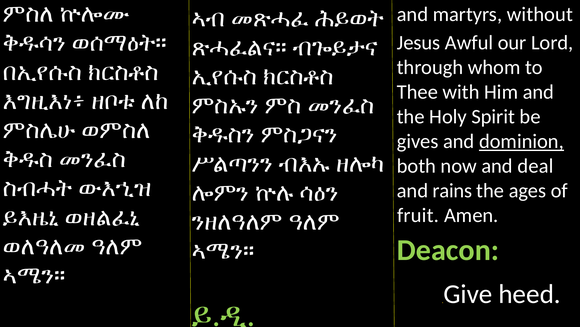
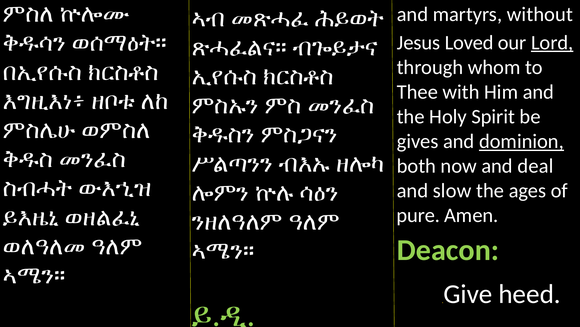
Awful: Awful -> Loved
Lord underline: none -> present
rains: rains -> slow
fruit: fruit -> pure
